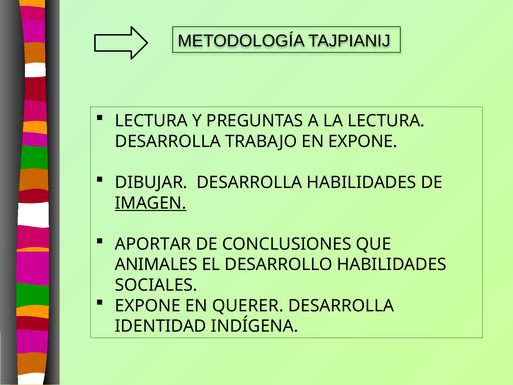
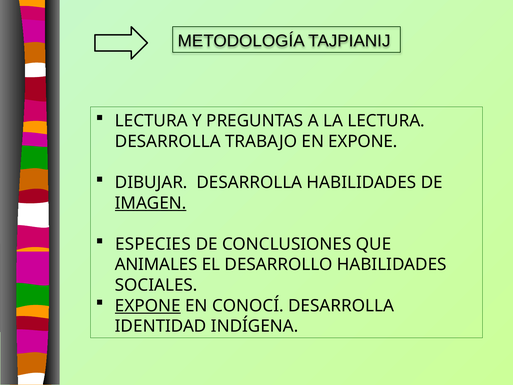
APORTAR: APORTAR -> ESPECIES
EXPONE at (148, 306) underline: none -> present
QUERER: QUERER -> CONOCÍ
